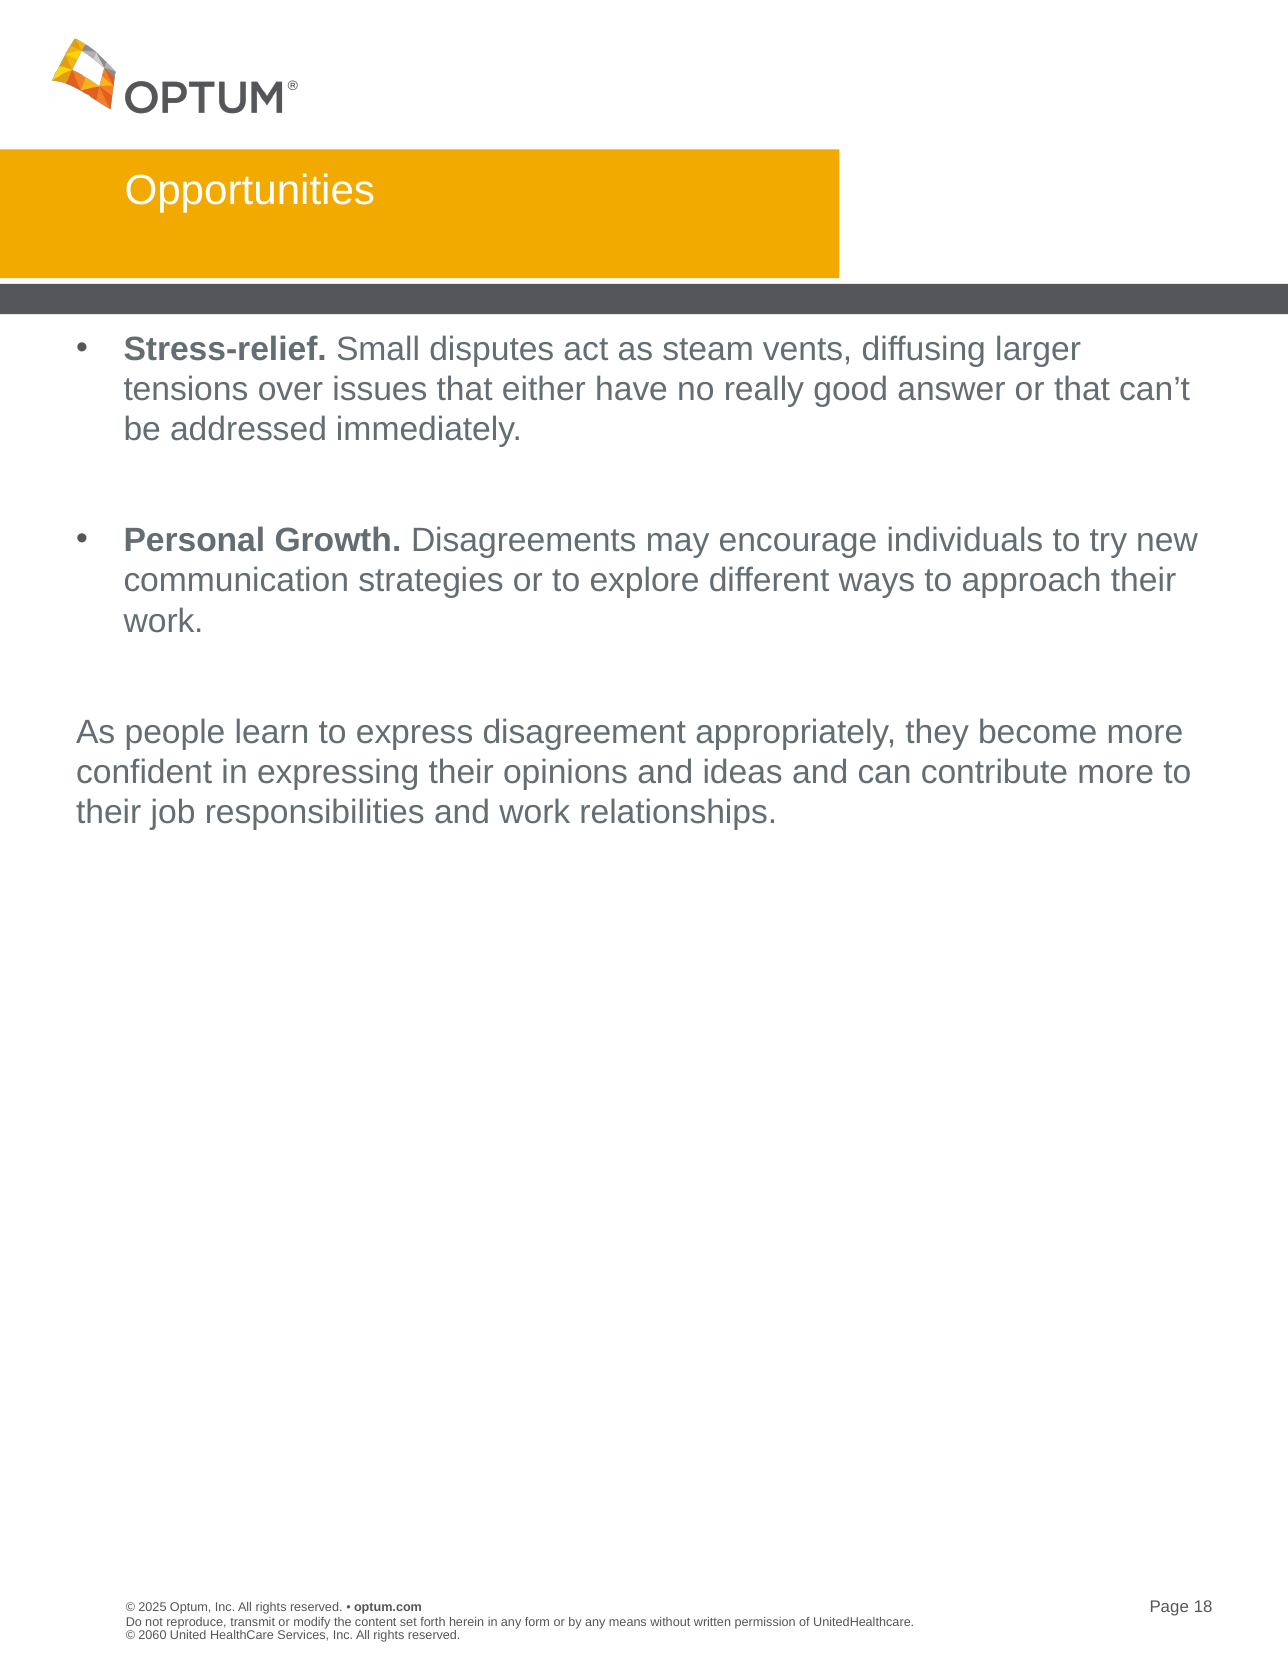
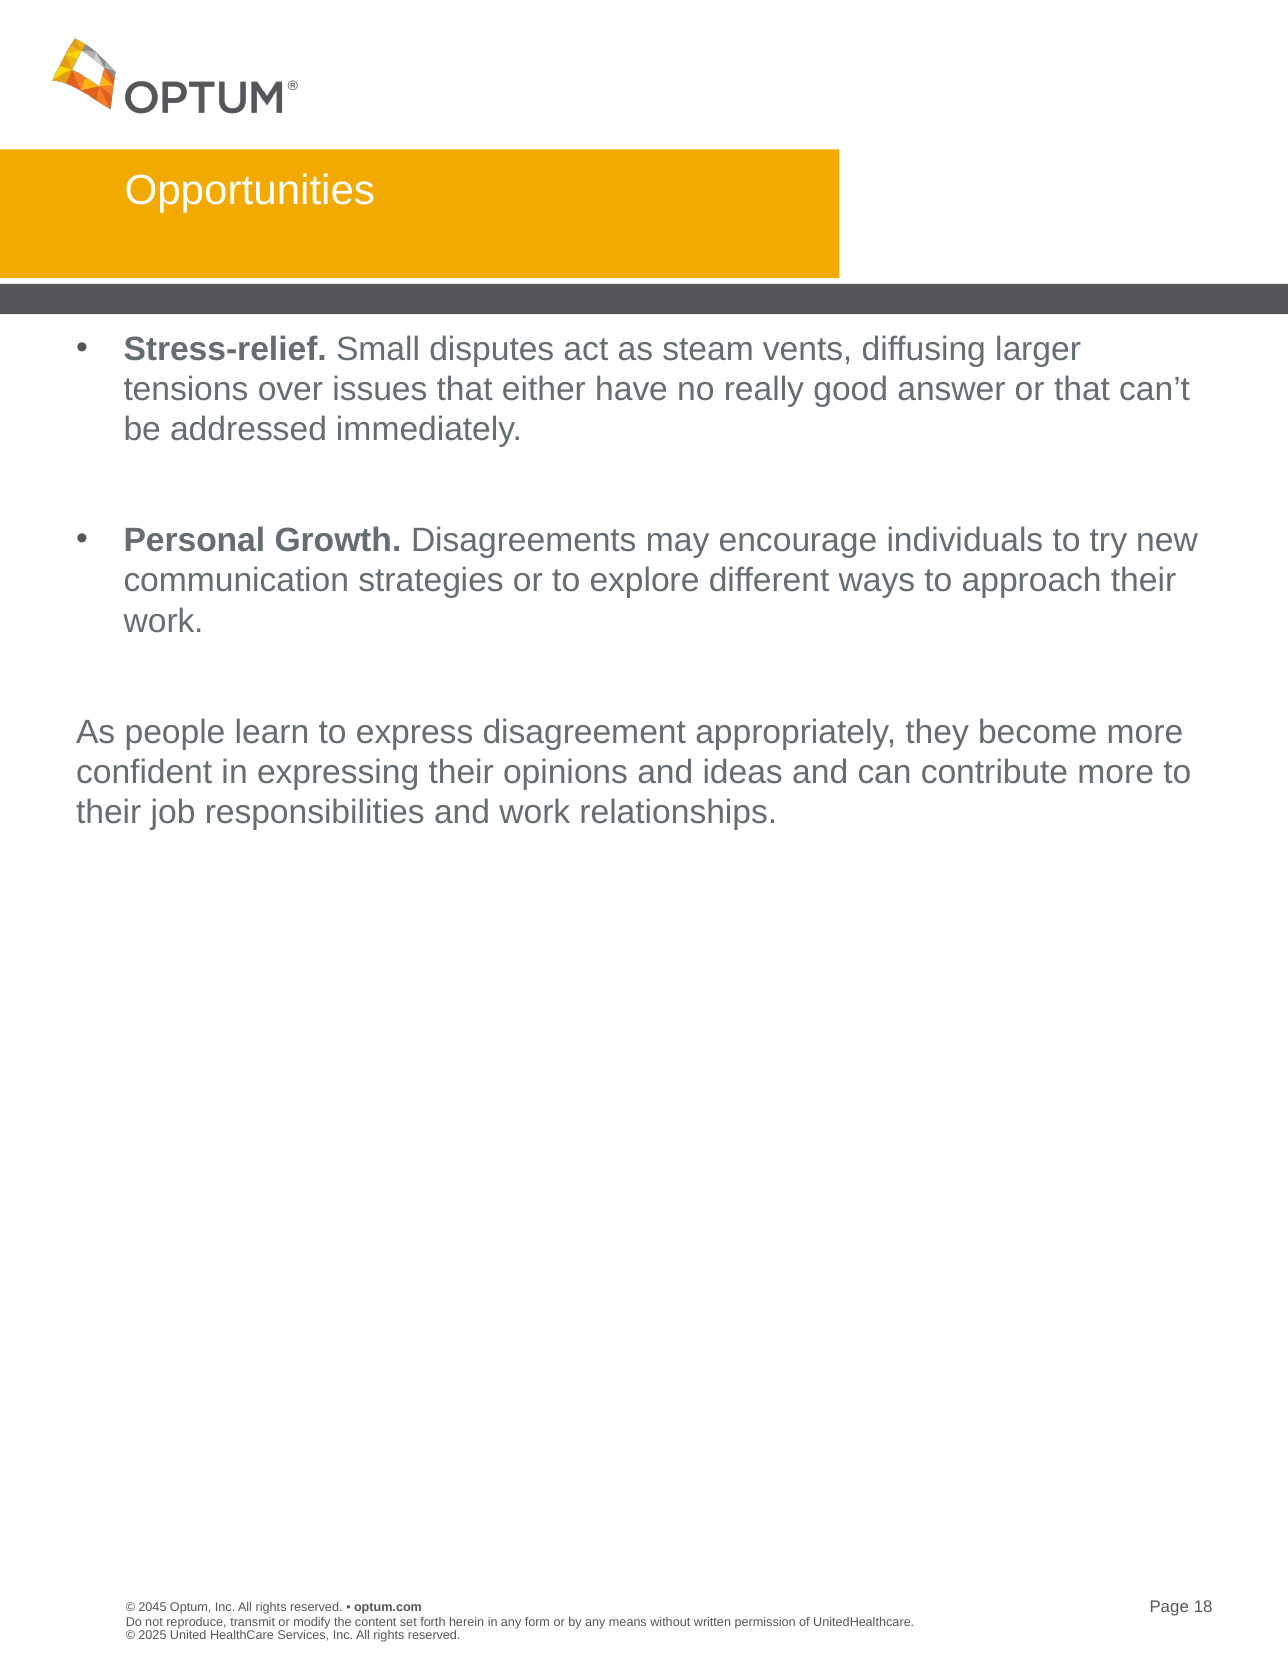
2025: 2025 -> 2045
2060: 2060 -> 2025
